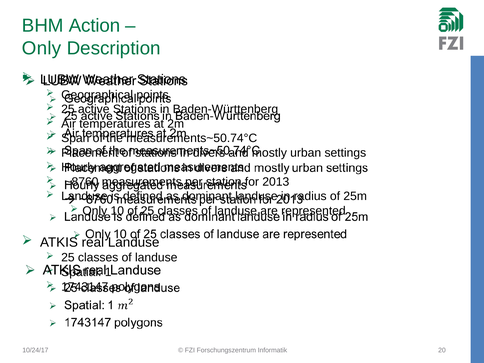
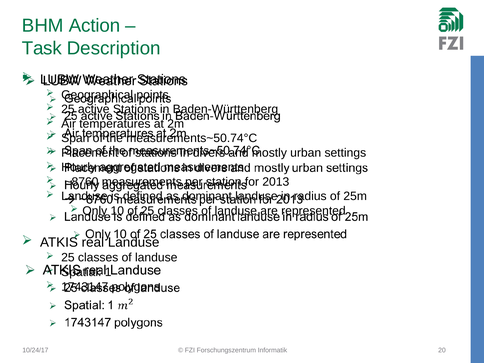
Only at (42, 48): Only -> Task
